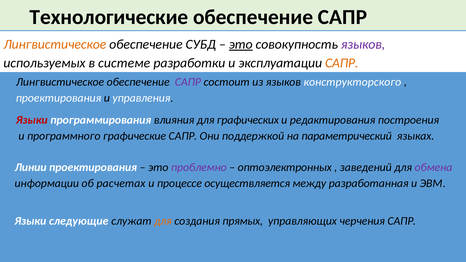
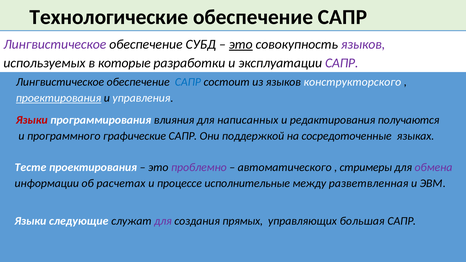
Лингвистическое at (55, 44) colour: orange -> purple
системе: системе -> которые
САПР at (342, 63) colour: orange -> purple
САПР at (188, 82) colour: purple -> blue
проектирования at (59, 98) underline: none -> present
графических: графических -> написанных
построения: построения -> получаются
параметрический: параметрический -> сосредоточенные
Линии: Линии -> Тесте
оптоэлектронных: оптоэлектронных -> автоматического
заведений: заведений -> стримеры
осуществляется: осуществляется -> исполнительные
разработанная: разработанная -> разветвленная
для at (163, 221) colour: orange -> purple
черчения: черчения -> большая
